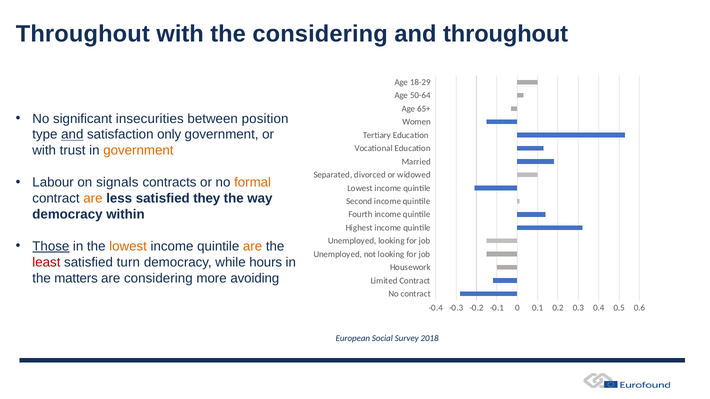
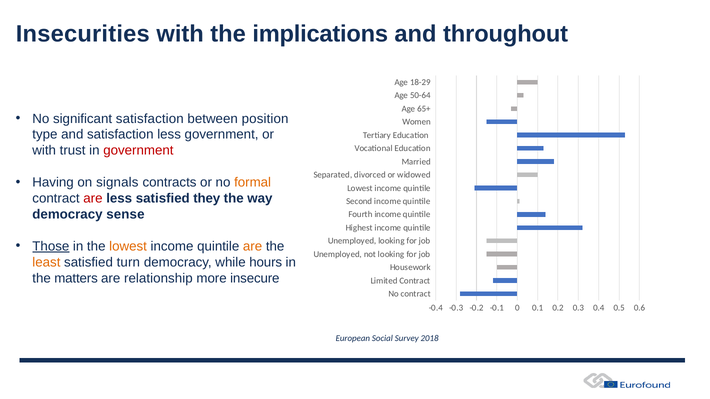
Throughout at (83, 34): Throughout -> Insecurities
the considering: considering -> implications
significant insecurities: insecurities -> satisfaction
and at (72, 135) underline: present -> none
satisfaction only: only -> less
government at (138, 151) colour: orange -> red
Labour: Labour -> Having
are at (93, 199) colour: orange -> red
within: within -> sense
least colour: red -> orange
are considering: considering -> relationship
avoiding: avoiding -> insecure
